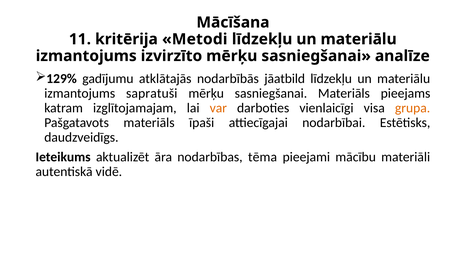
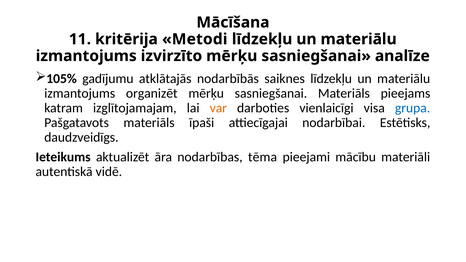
129%: 129% -> 105%
jāatbild: jāatbild -> saiknes
sapratuši: sapratuši -> organizēt
grupa colour: orange -> blue
